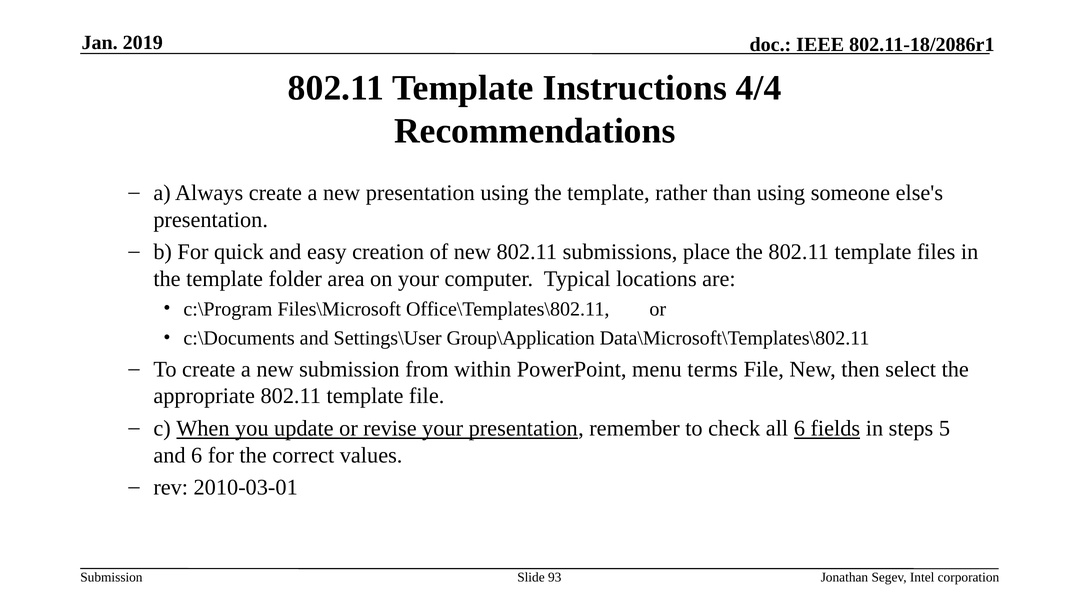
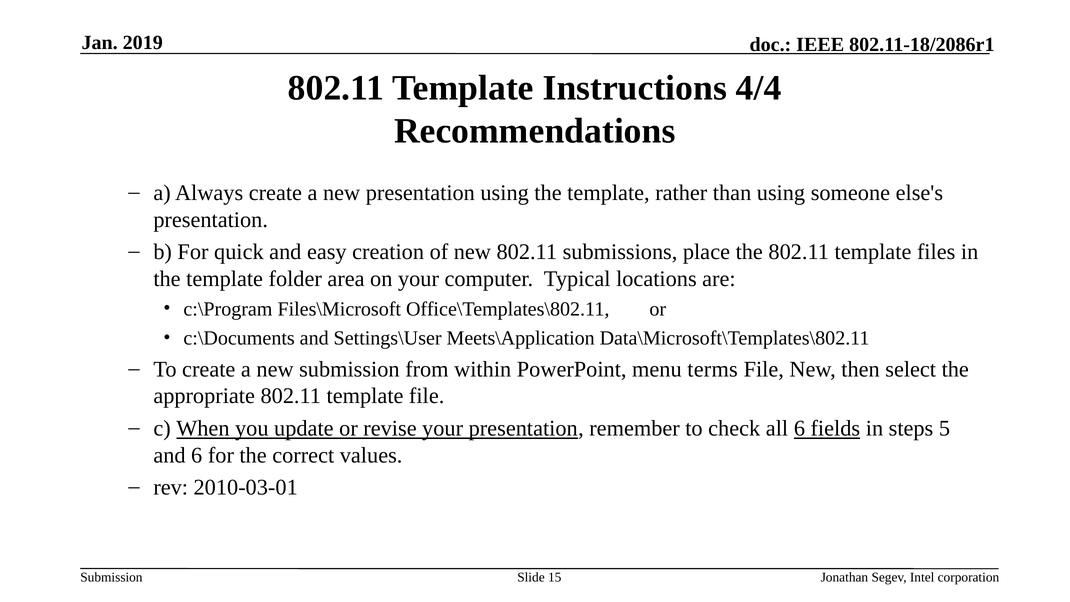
Group\Application: Group\Application -> Meets\Application
93: 93 -> 15
